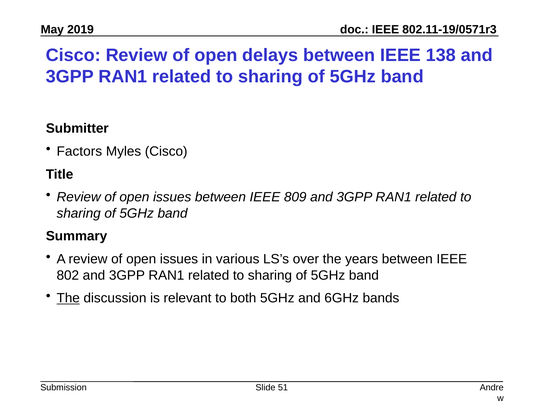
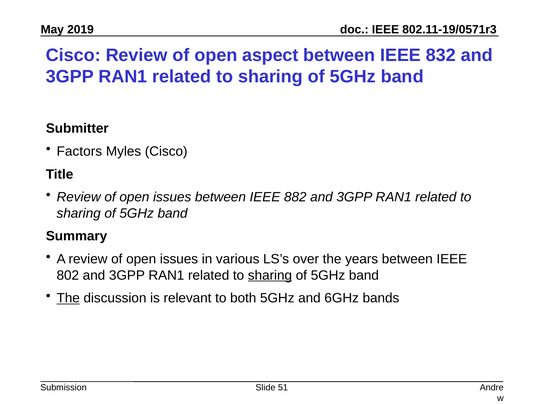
delays: delays -> aspect
138: 138 -> 832
809: 809 -> 882
sharing at (270, 275) underline: none -> present
